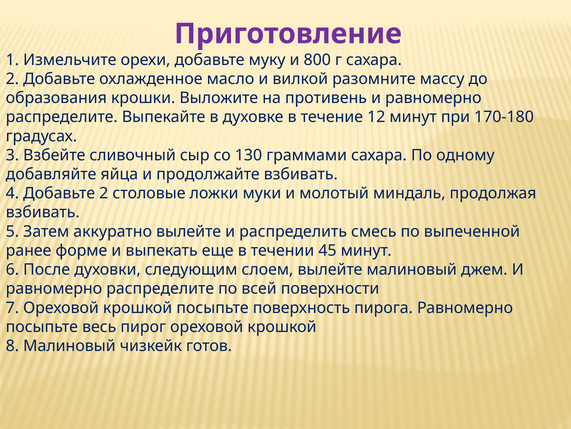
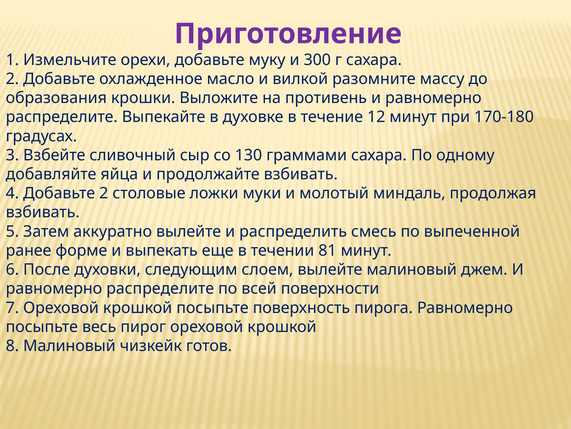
800: 800 -> 300
45: 45 -> 81
